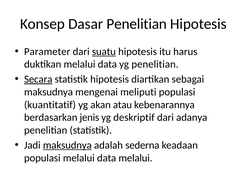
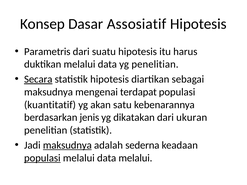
Dasar Penelitian: Penelitian -> Assosiatif
Parameter: Parameter -> Parametris
suatu underline: present -> none
meliputi: meliputi -> terdapat
atau: atau -> satu
deskriptif: deskriptif -> dikatakan
adanya: adanya -> ukuran
populasi at (42, 158) underline: none -> present
